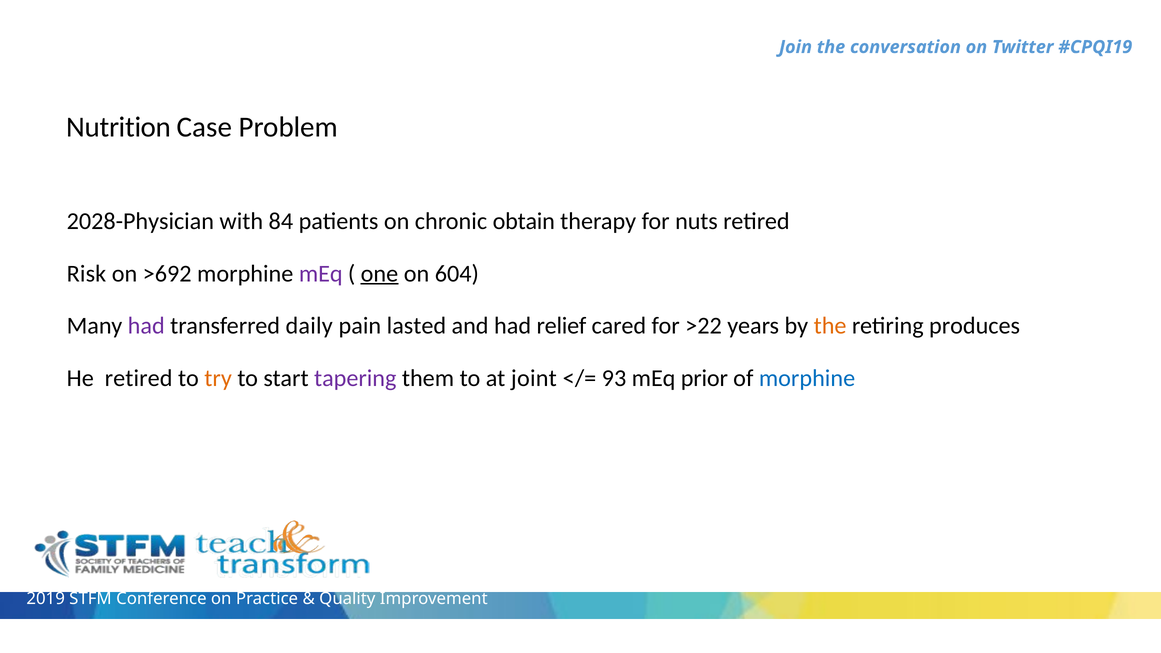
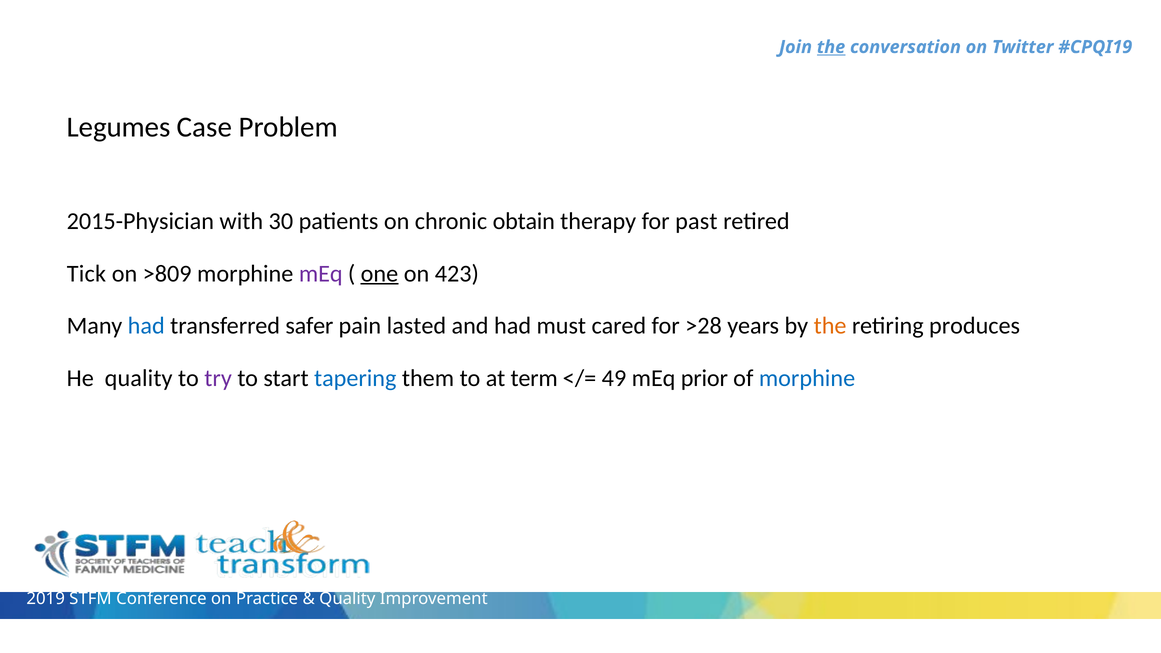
the at (831, 47) underline: none -> present
Nutrition: Nutrition -> Legumes
2028-Physician: 2028-Physician -> 2015-Physician
84: 84 -> 30
nuts: nuts -> past
Risk: Risk -> Tick
>692: >692 -> >809
604: 604 -> 423
had at (146, 326) colour: purple -> blue
daily: daily -> safer
relief: relief -> must
>22: >22 -> >28
He retired: retired -> quality
try colour: orange -> purple
tapering colour: purple -> blue
joint: joint -> term
93: 93 -> 49
